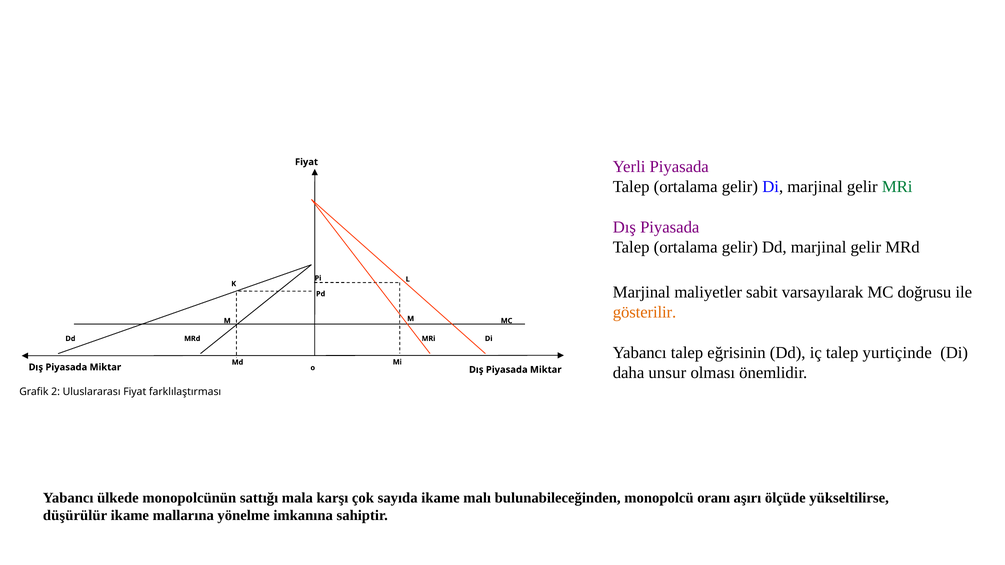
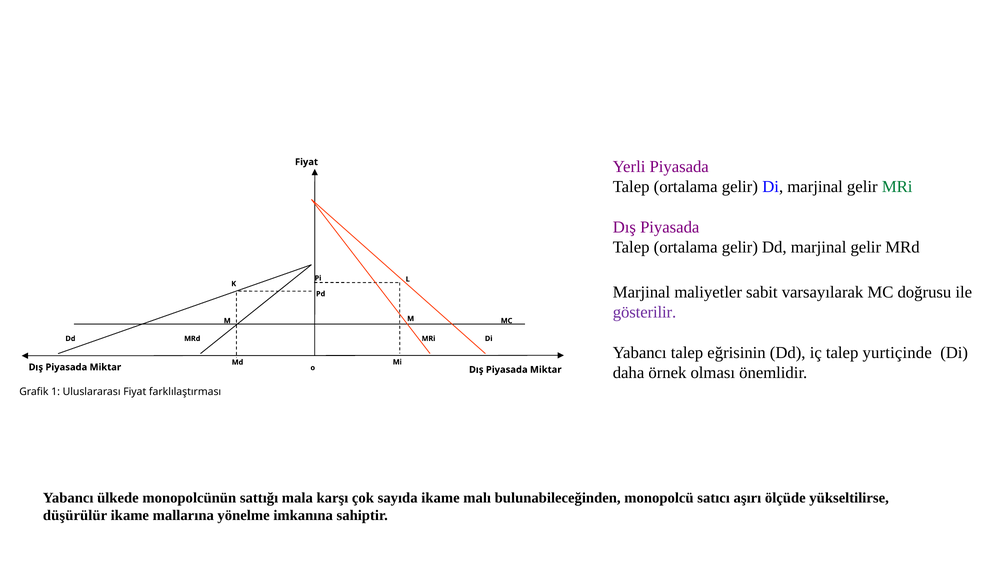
gösterilir colour: orange -> purple
unsur: unsur -> örnek
2: 2 -> 1
oranı: oranı -> satıcı
